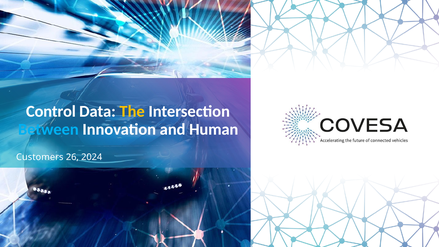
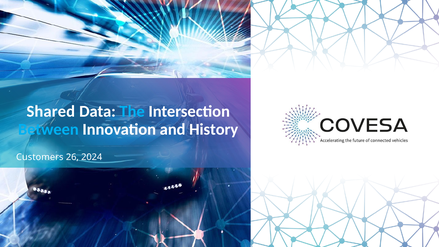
Control: Control -> Shared
The colour: yellow -> light blue
Human: Human -> History
